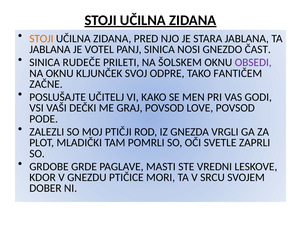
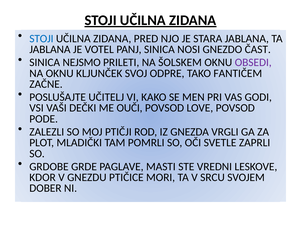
STOJI at (41, 39) colour: orange -> blue
RUDEČE: RUDEČE -> NEJSMO
GRAJ: GRAJ -> OUČI
